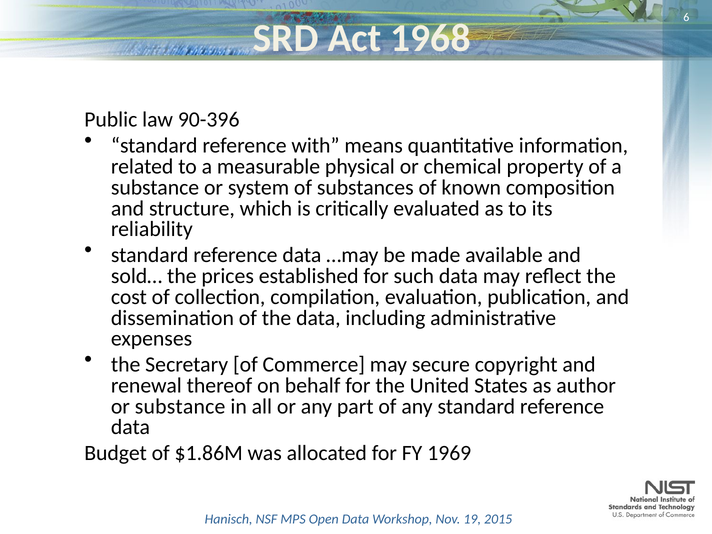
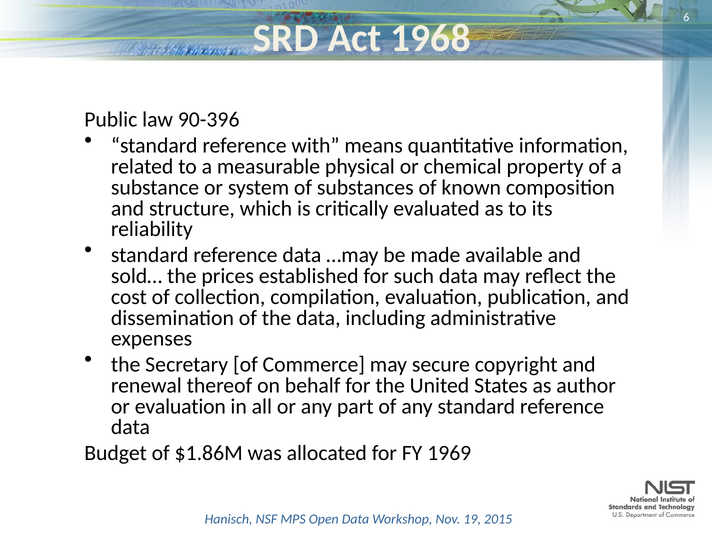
or substance: substance -> evaluation
